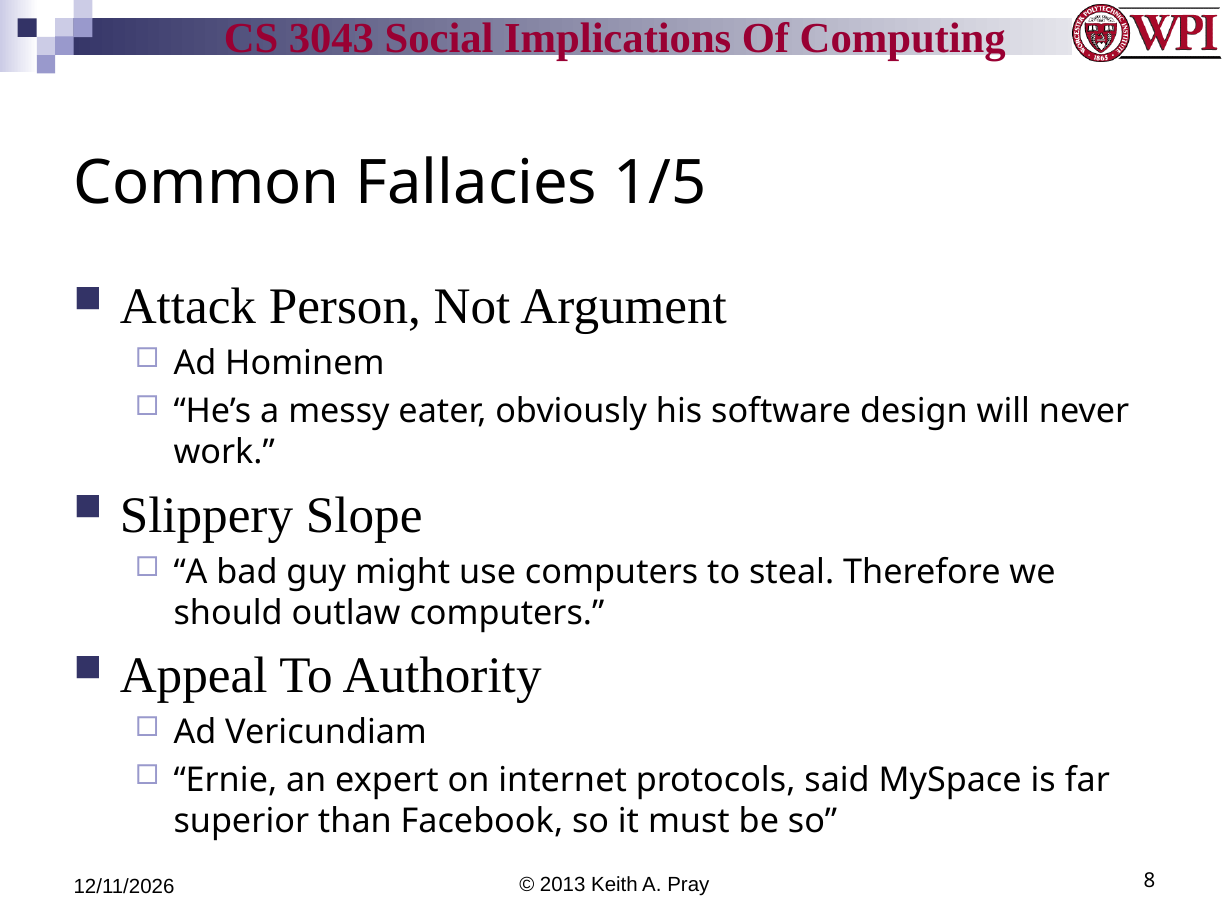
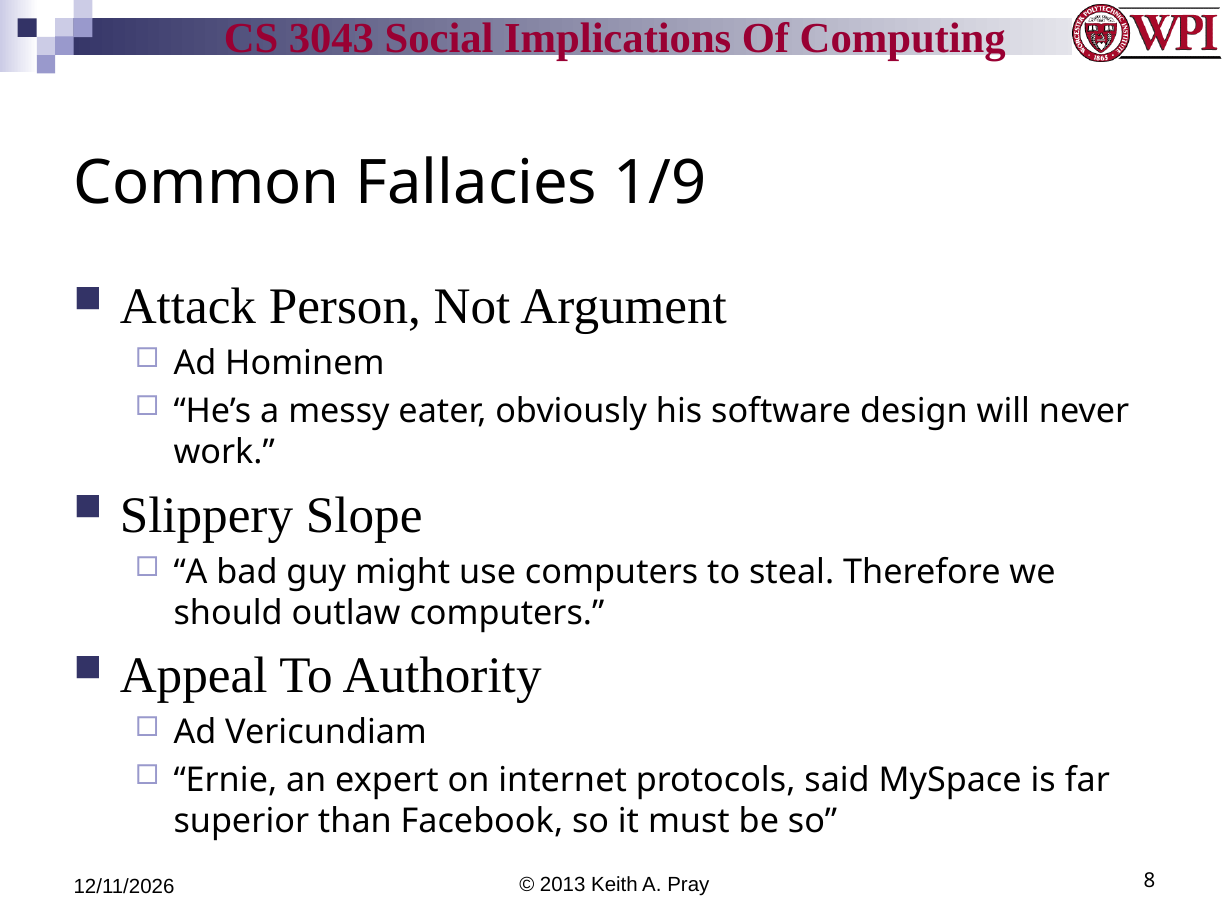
1/5: 1/5 -> 1/9
